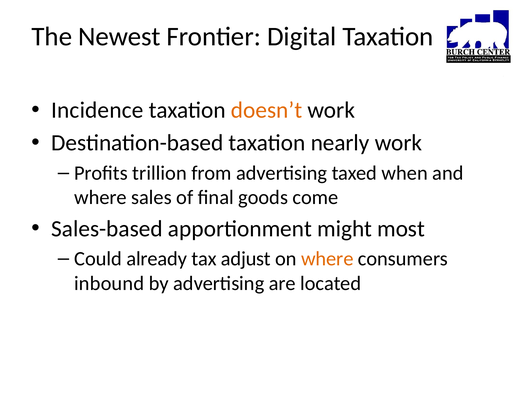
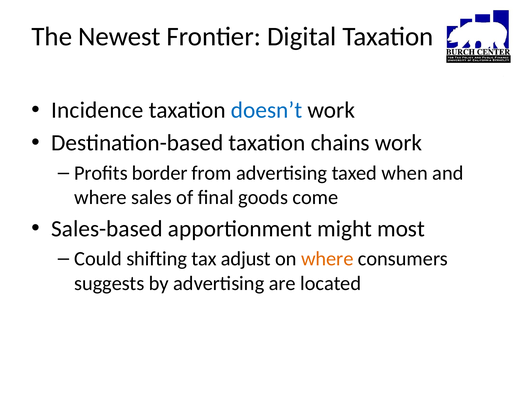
doesn’t colour: orange -> blue
nearly: nearly -> chains
trillion: trillion -> border
already: already -> shifting
inbound: inbound -> suggests
